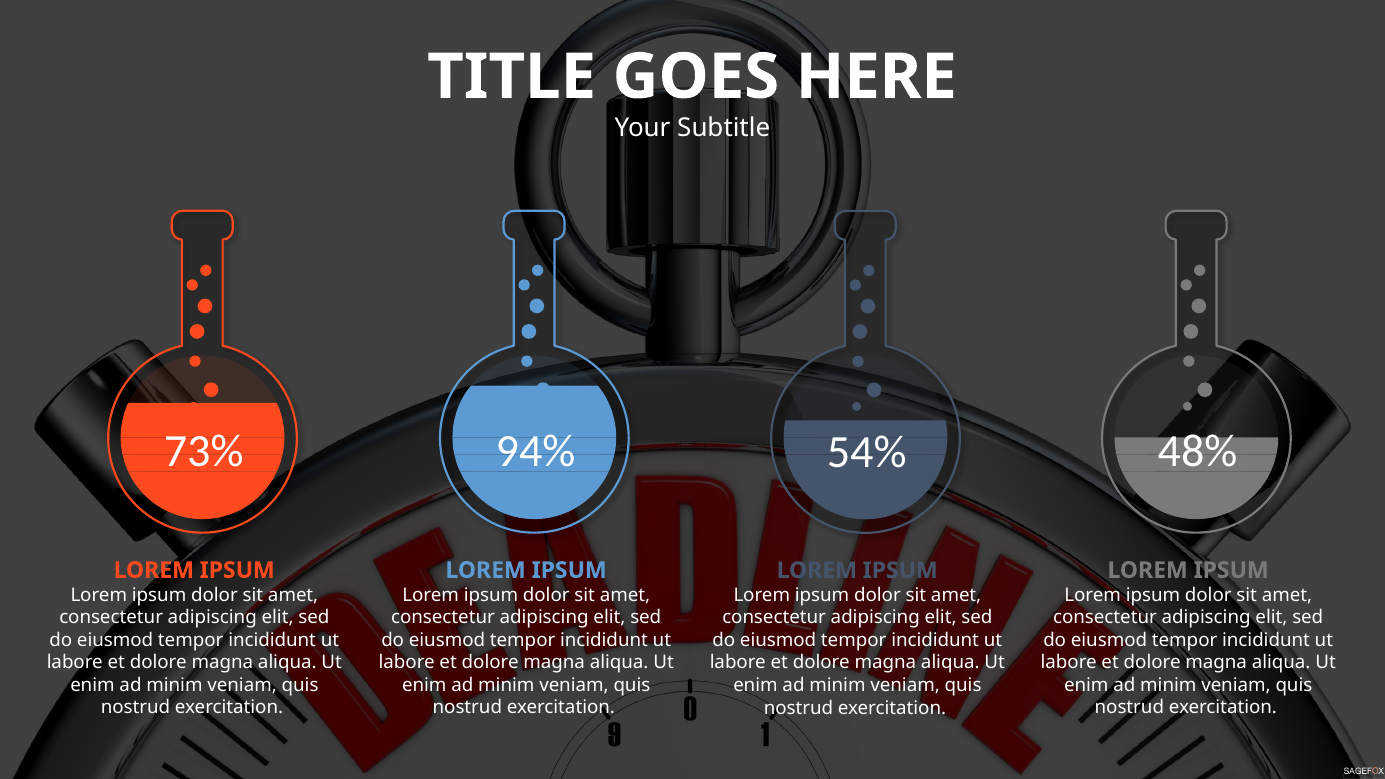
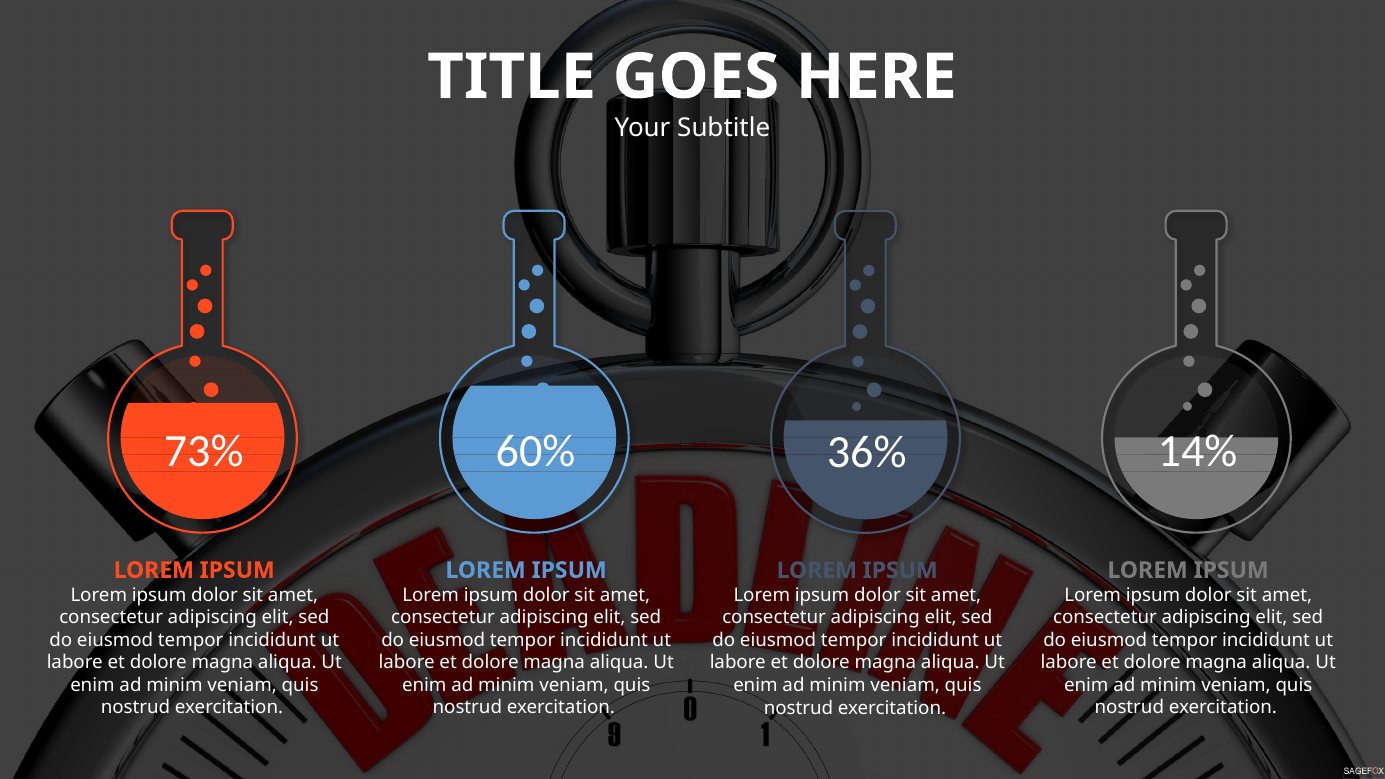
94%: 94% -> 60%
48%: 48% -> 14%
54%: 54% -> 36%
